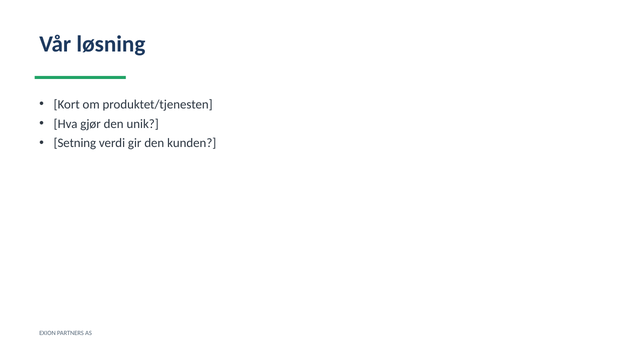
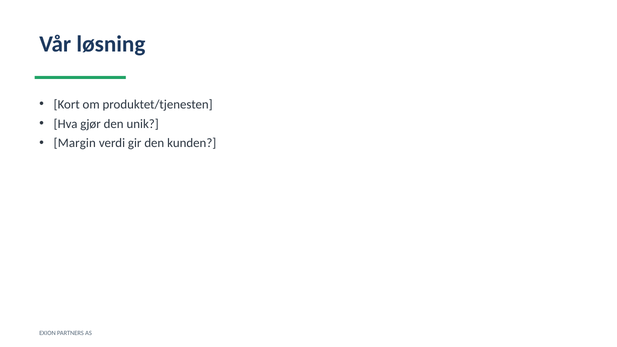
Setning: Setning -> Margin
